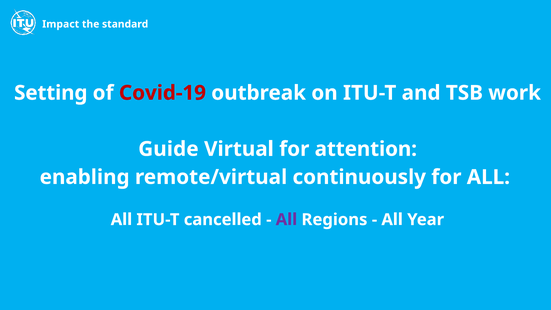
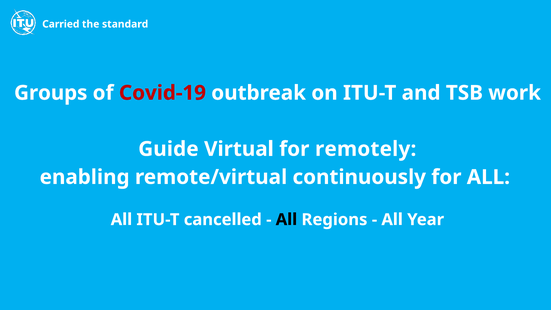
Impact: Impact -> Carried
Setting: Setting -> Groups
attention: attention -> remotely
All at (286, 220) colour: purple -> black
